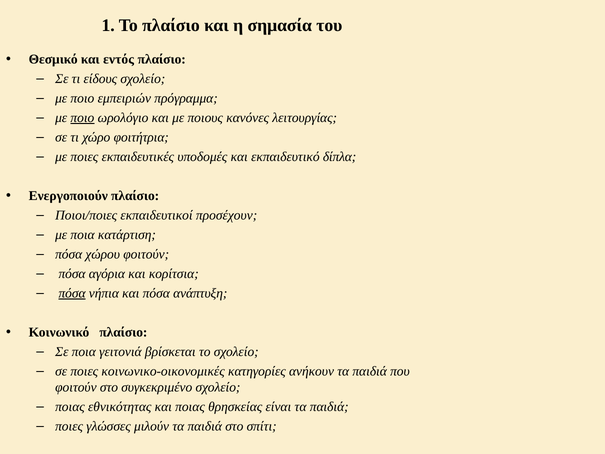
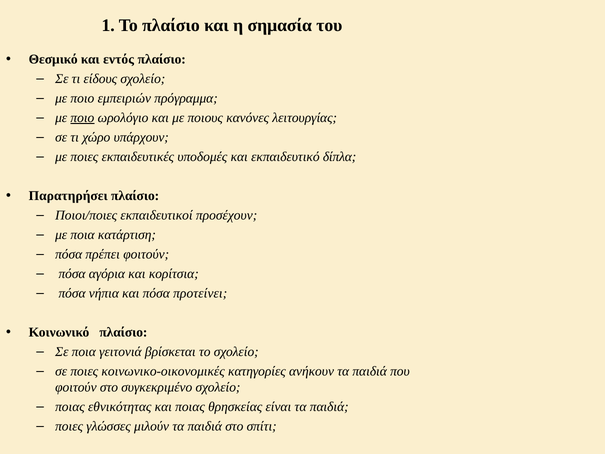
φοιτήτρια: φοιτήτρια -> υπάρχουν
Ενεργοποιούν: Ενεργοποιούν -> Παρατηρήσει
χώρου: χώρου -> πρέπει
πόσα at (72, 293) underline: present -> none
ανάπτυξη: ανάπτυξη -> προτείνει
